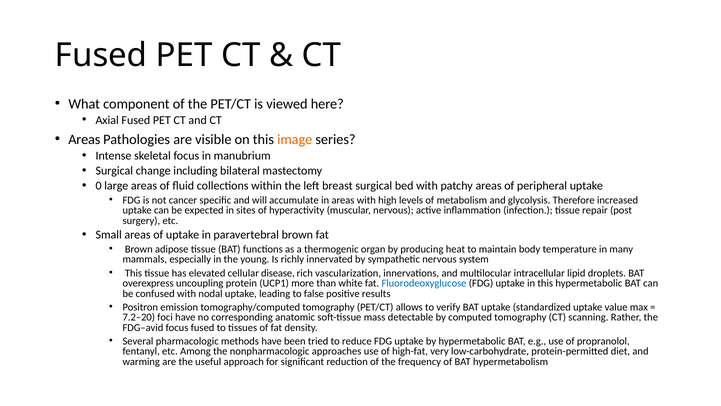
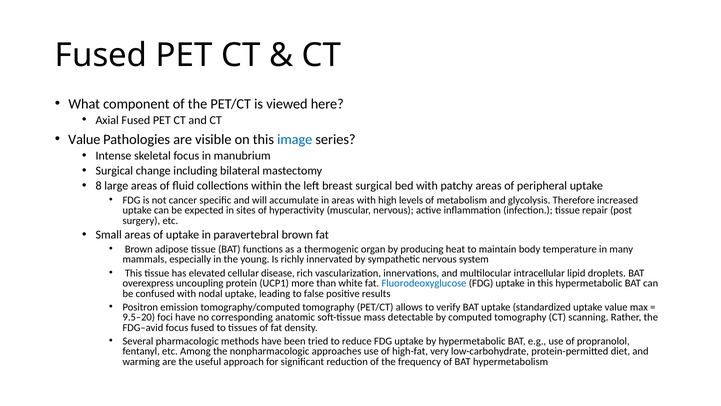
Areas at (84, 139): Areas -> Value
image colour: orange -> blue
0: 0 -> 8
7.2–20: 7.2–20 -> 9.5–20
